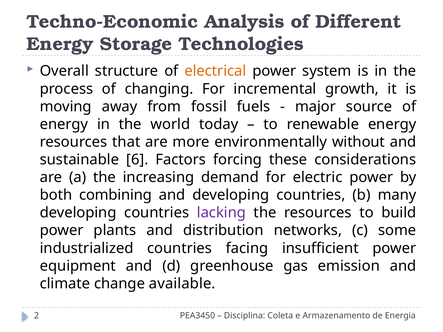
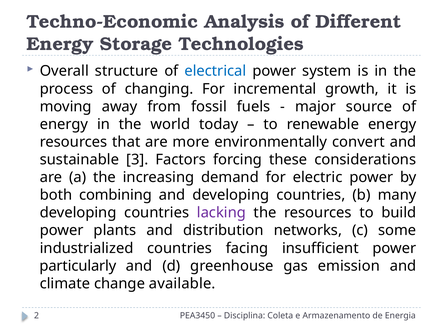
electrical colour: orange -> blue
without: without -> convert
6: 6 -> 3
equipment: equipment -> particularly
